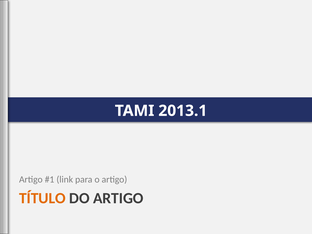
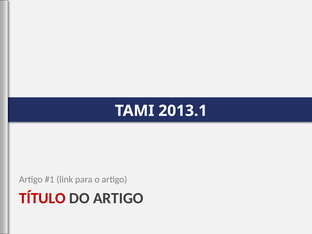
TÍTULO colour: orange -> red
